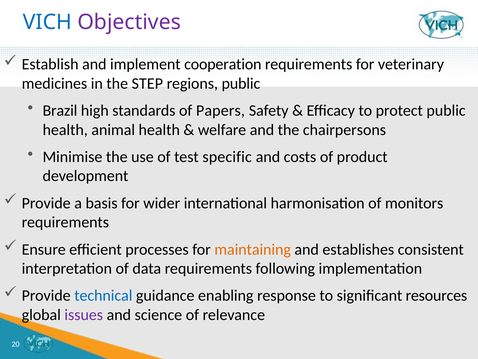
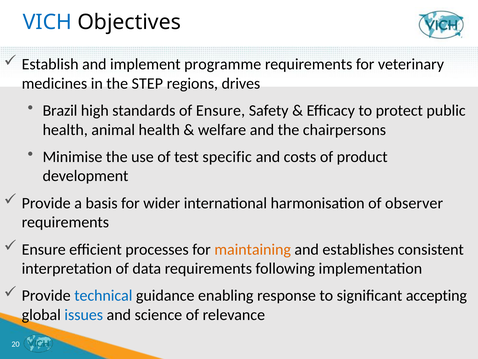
Objectives colour: purple -> black
cooperation: cooperation -> programme
regions public: public -> drives
of Papers: Papers -> Ensure
monitors: monitors -> observer
resources: resources -> accepting
issues colour: purple -> blue
